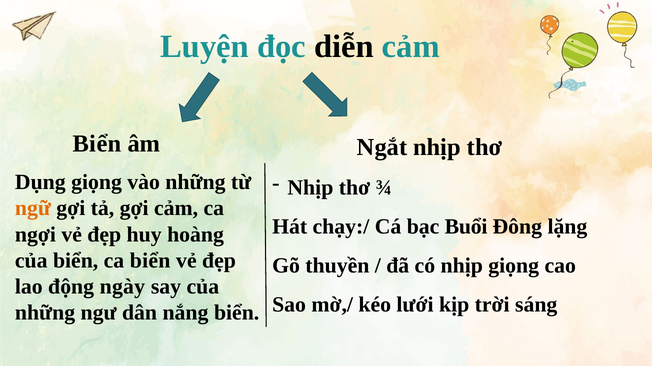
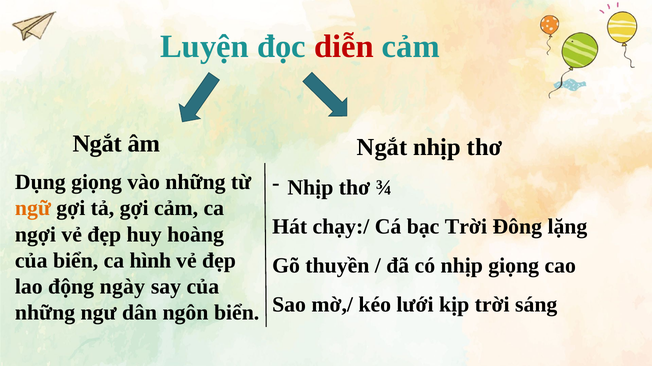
diễn colour: black -> red
Biển at (97, 144): Biển -> Ngắt
bạc Buổi: Buổi -> Trời
ca biển: biển -> hình
nắng: nắng -> ngôn
